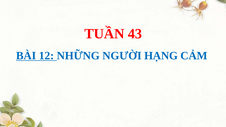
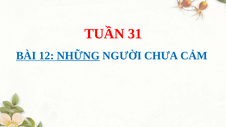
43: 43 -> 31
NHỮNG underline: none -> present
HẠNG: HẠNG -> CHƯA
